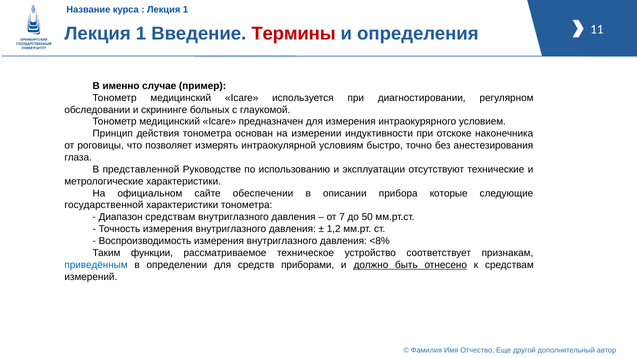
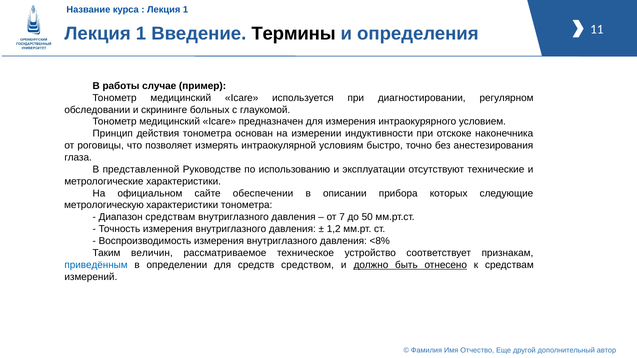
Термины colour: red -> black
именно: именно -> работы
которые: которые -> которых
государственной: государственной -> метрологическую
функции: функции -> величин
приборами: приборами -> средством
